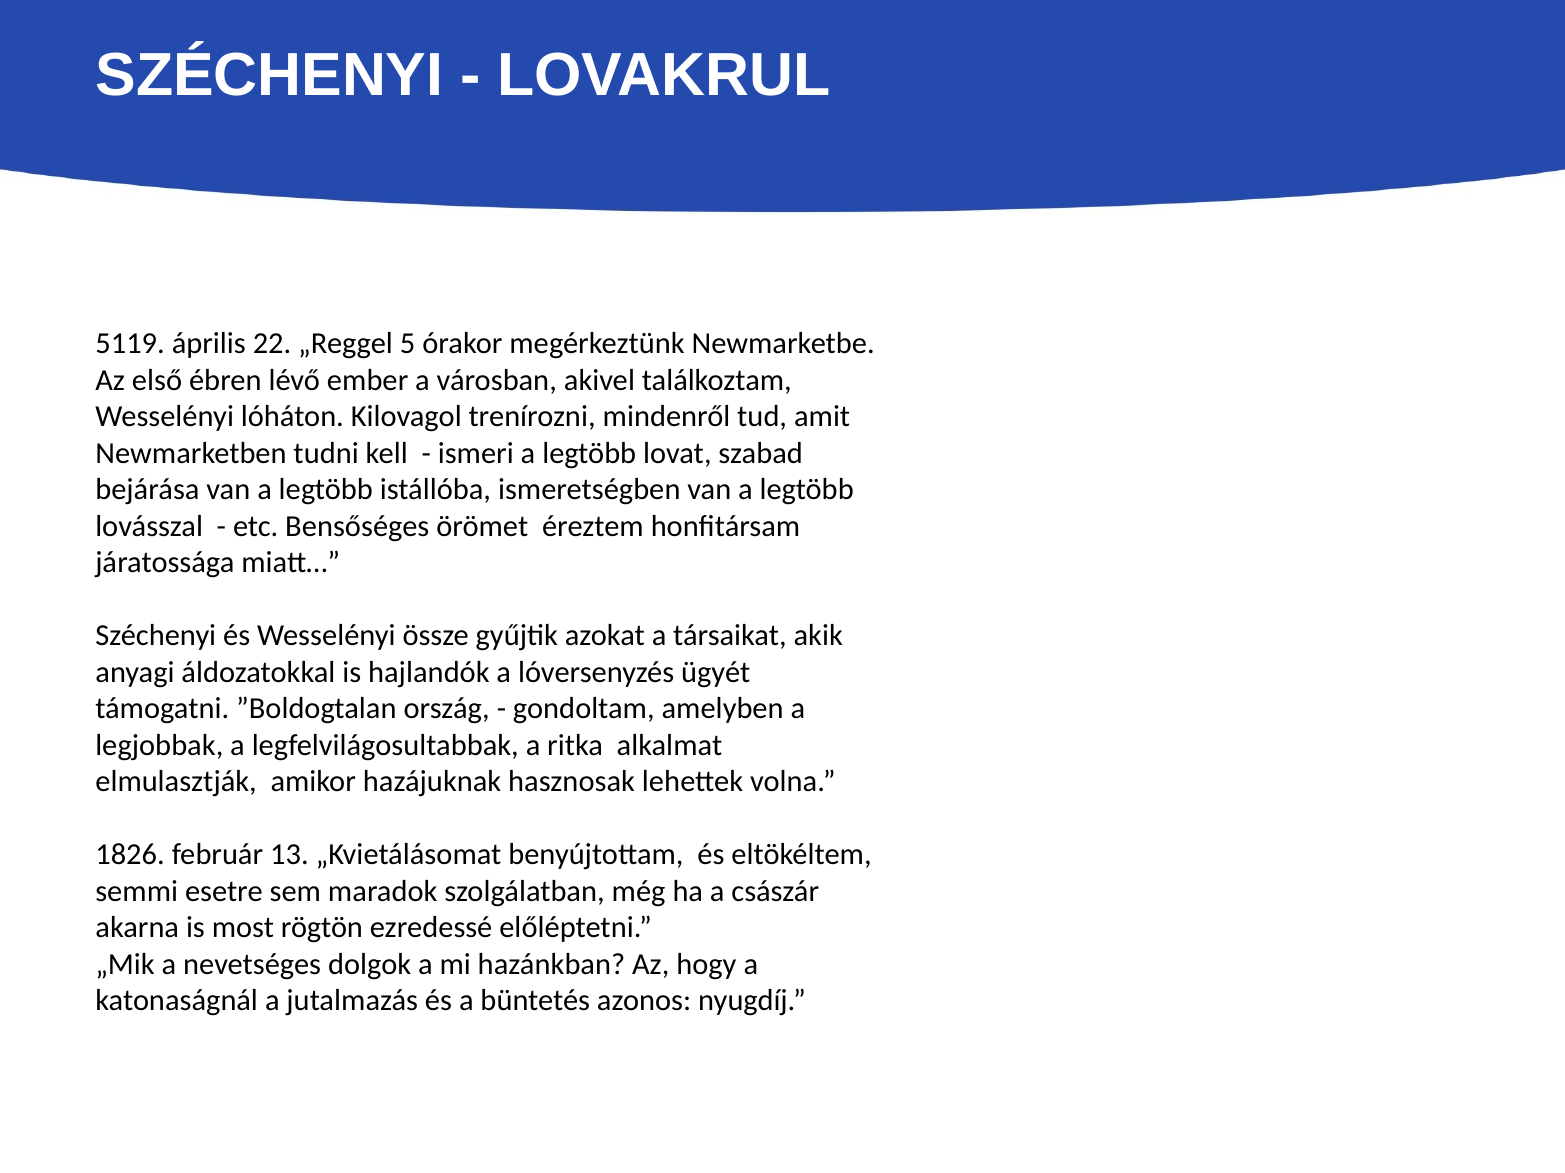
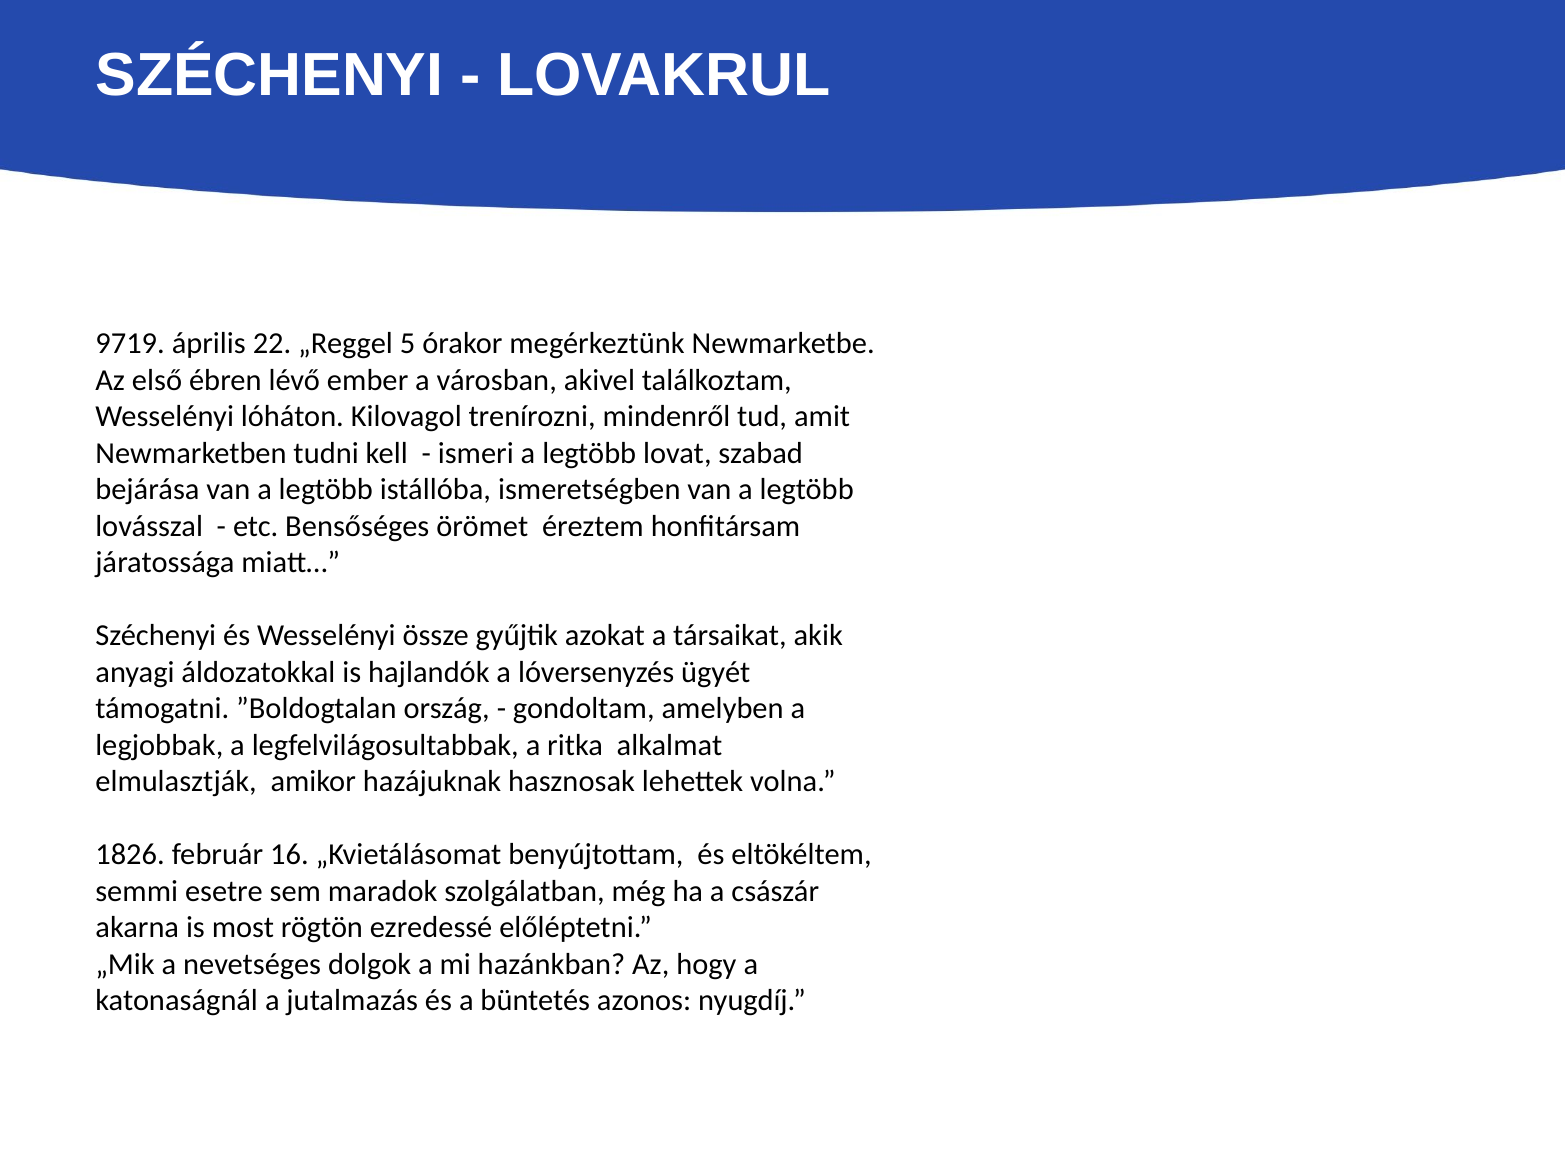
5119: 5119 -> 9719
13: 13 -> 16
